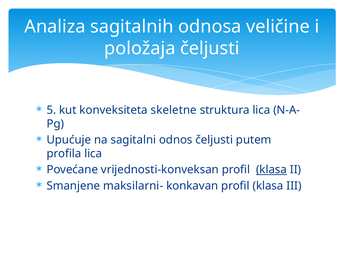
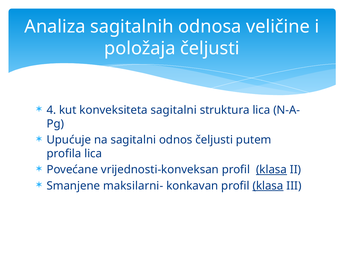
5: 5 -> 4
konveksiteta skeletne: skeletne -> sagitalni
klasa at (268, 186) underline: none -> present
